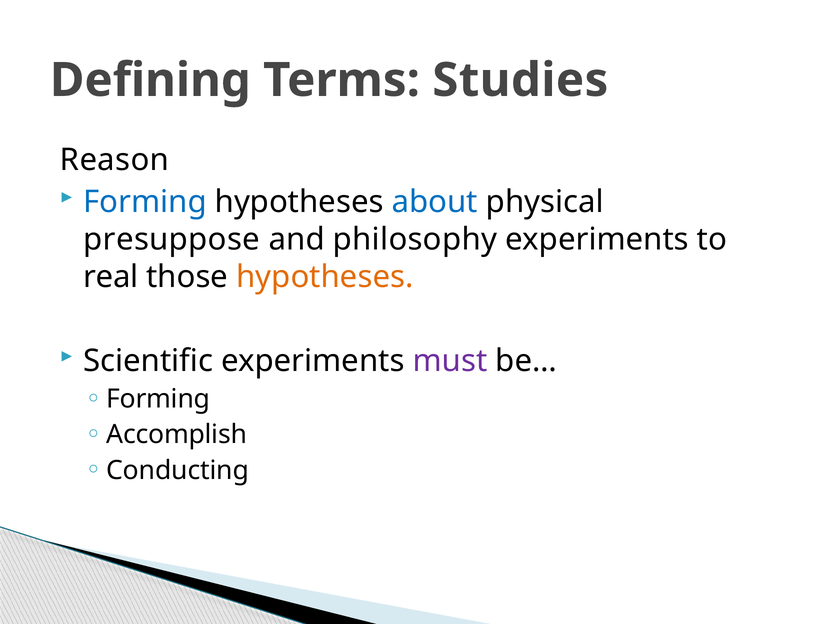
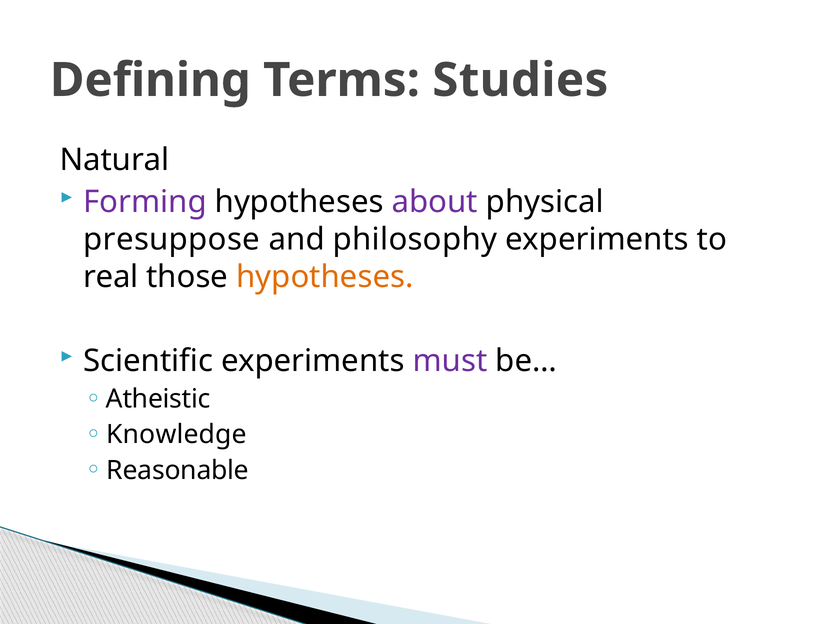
Reason: Reason -> Natural
Forming at (145, 202) colour: blue -> purple
about colour: blue -> purple
Forming at (158, 399): Forming -> Atheistic
Accomplish: Accomplish -> Knowledge
Conducting: Conducting -> Reasonable
